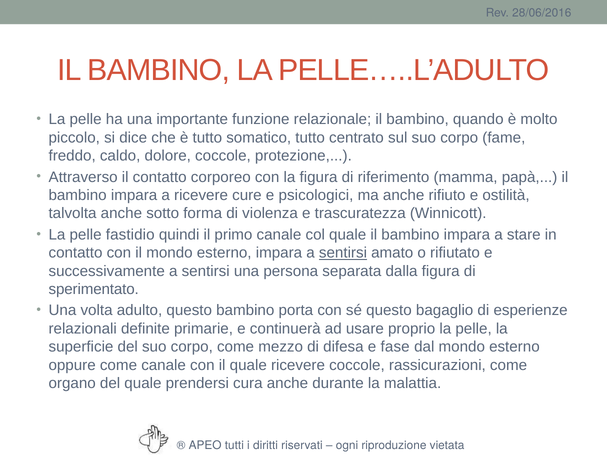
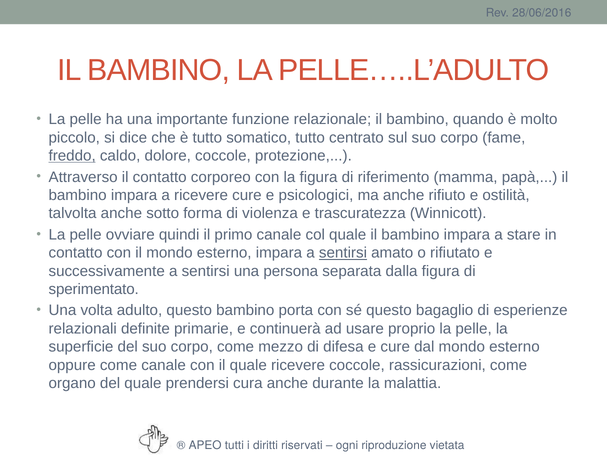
freddo underline: none -> present
fastidio: fastidio -> ovviare
e fase: fase -> cure
